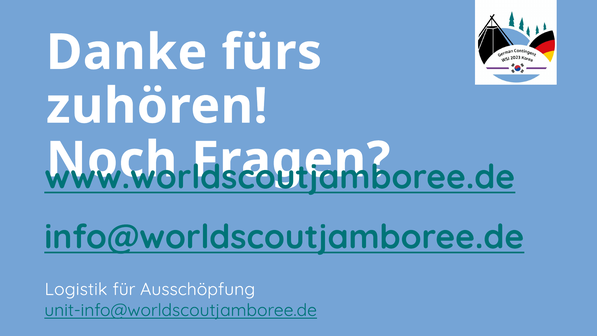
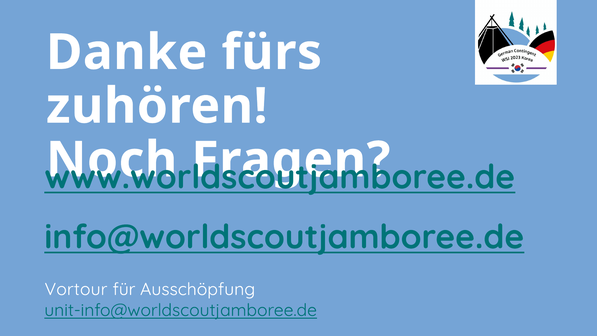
Logistik: Logistik -> Vortour
